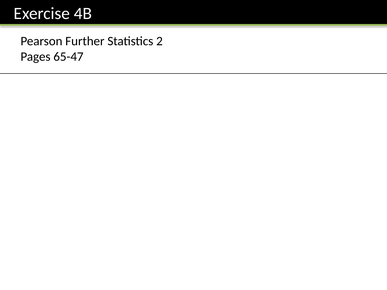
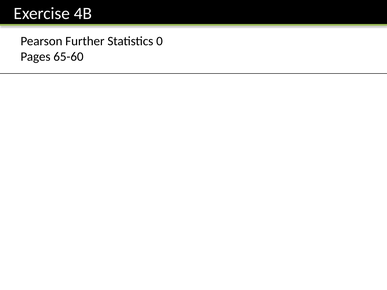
2: 2 -> 0
65-47: 65-47 -> 65-60
